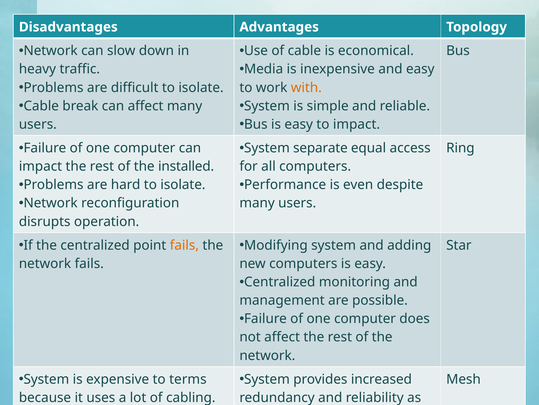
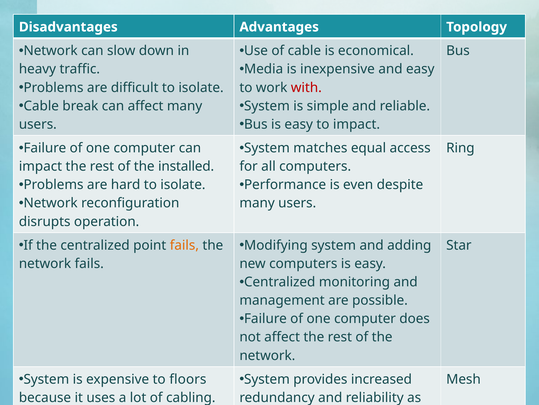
with colour: orange -> red
separate: separate -> matches
terms: terms -> floors
